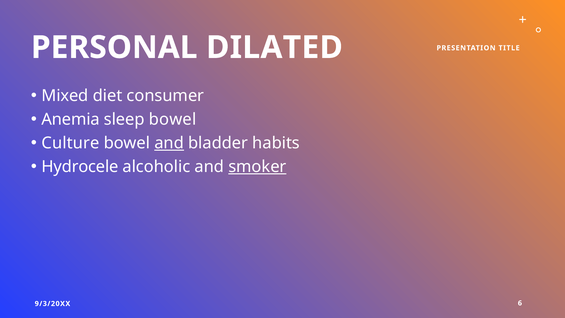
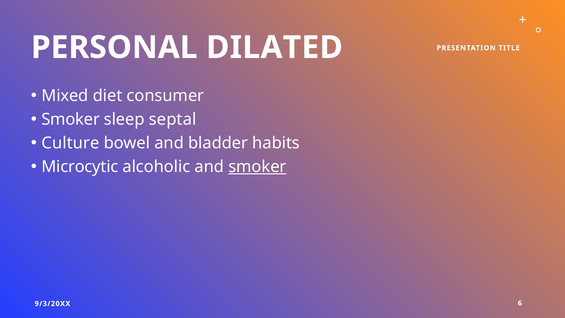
Anemia at (71, 119): Anemia -> Smoker
sleep bowel: bowel -> septal
and at (169, 143) underline: present -> none
Hydrocele: Hydrocele -> Microcytic
